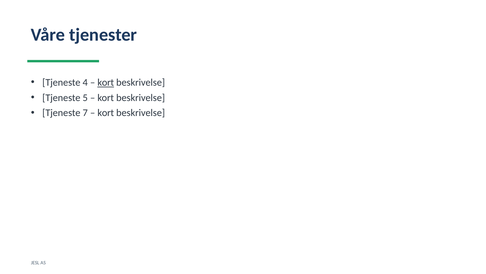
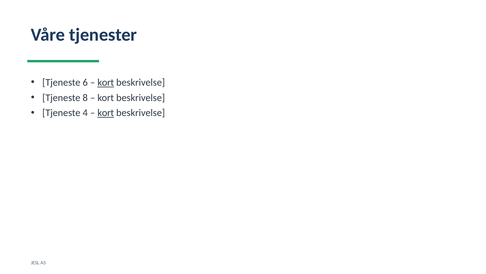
4: 4 -> 6
5: 5 -> 8
7: 7 -> 4
kort at (106, 113) underline: none -> present
